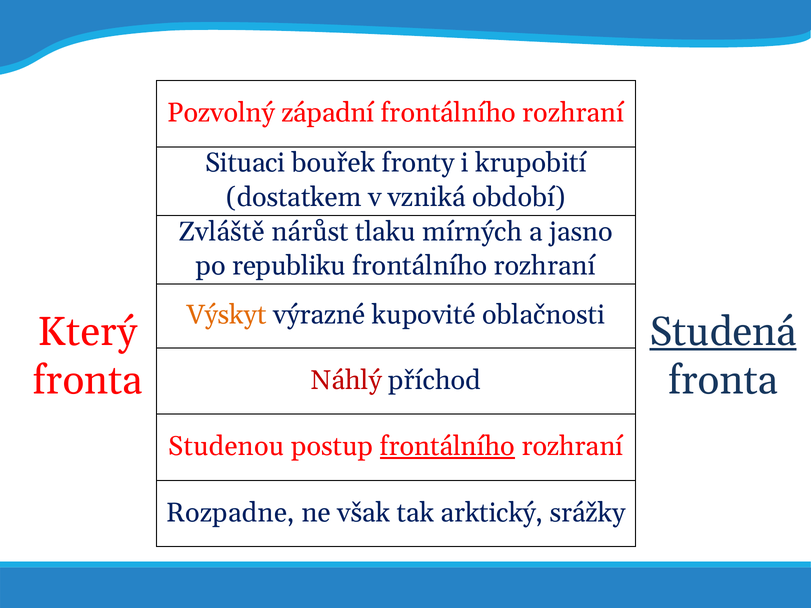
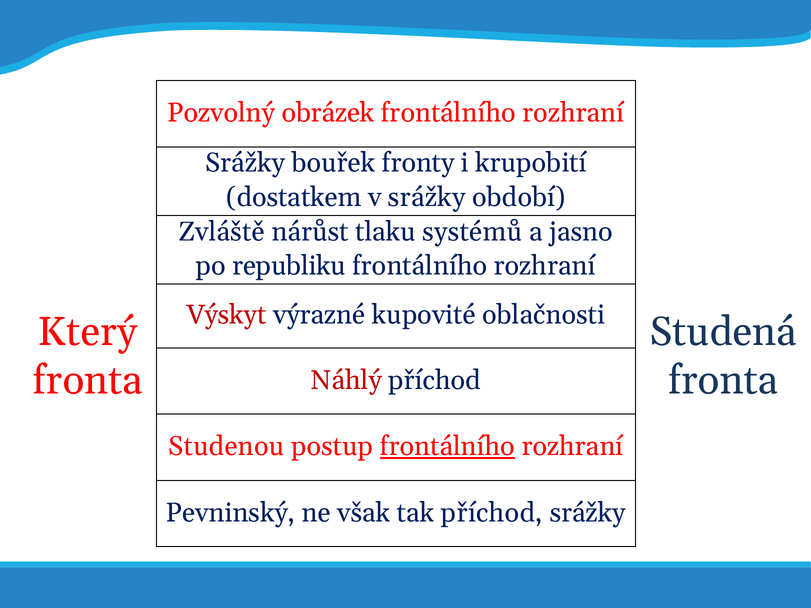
západní: západní -> obrázek
Situaci at (245, 163): Situaci -> Srážky
v vzniká: vzniká -> srážky
mírných: mírných -> systémů
Výskyt colour: orange -> red
Studená underline: present -> none
Rozpadne: Rozpadne -> Pevninský
tak arktický: arktický -> příchod
